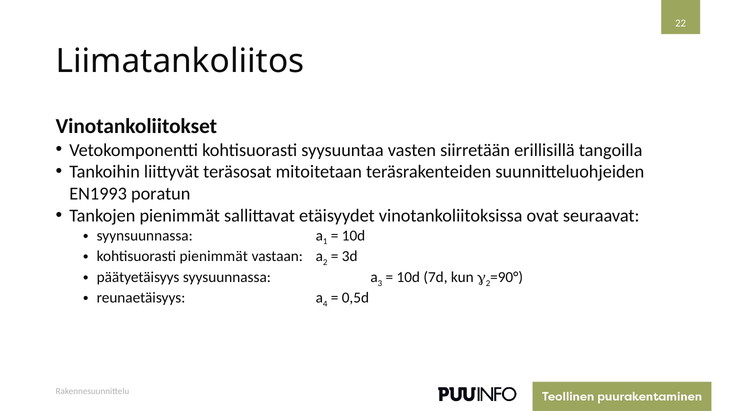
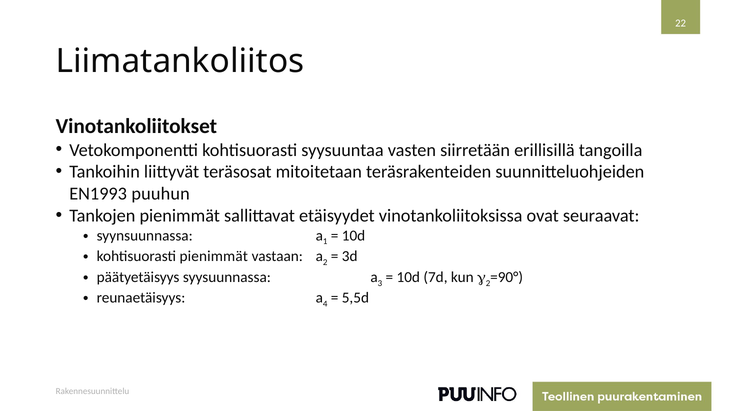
poratun: poratun -> puuhun
0,5d: 0,5d -> 5,5d
